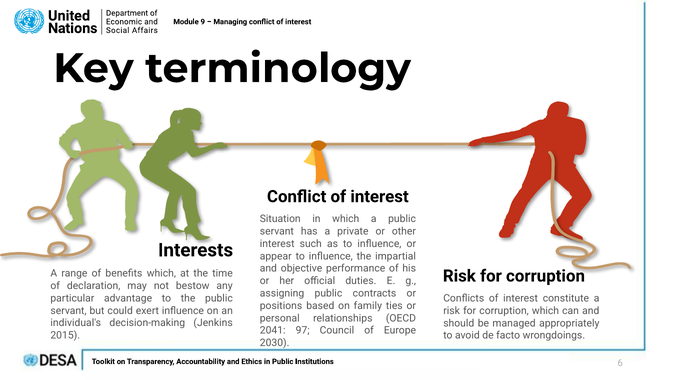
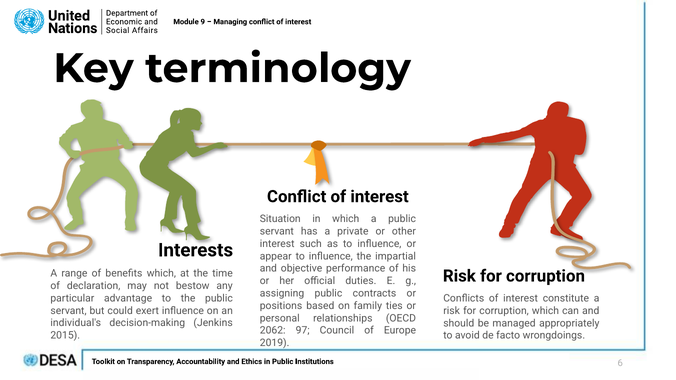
2041: 2041 -> 2062
2030: 2030 -> 2019
